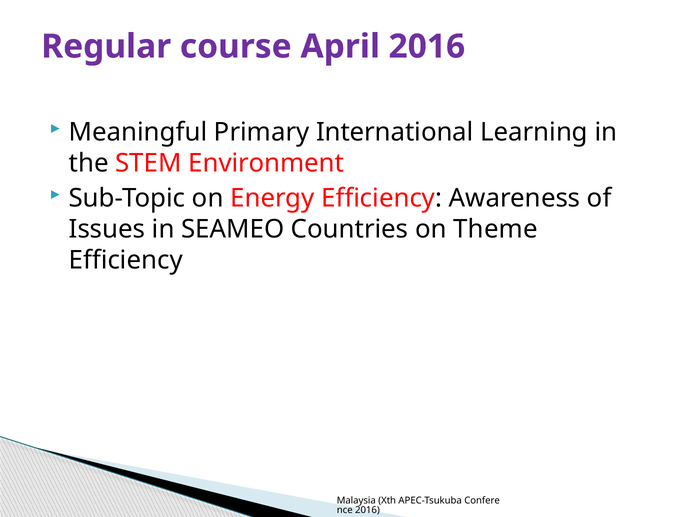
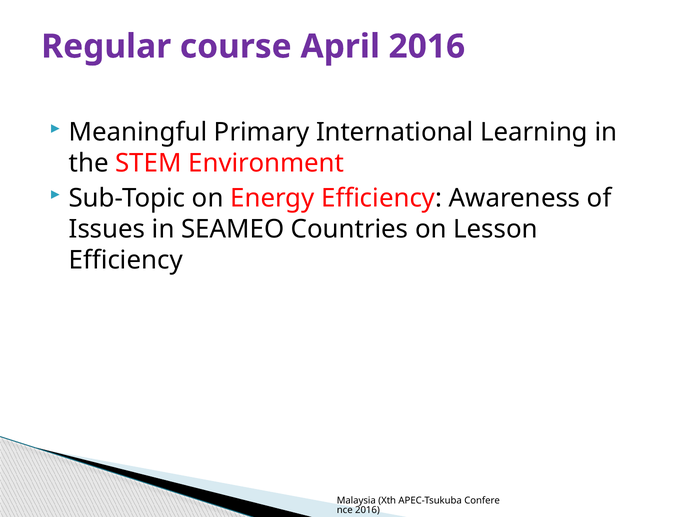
Theme: Theme -> Lesson
